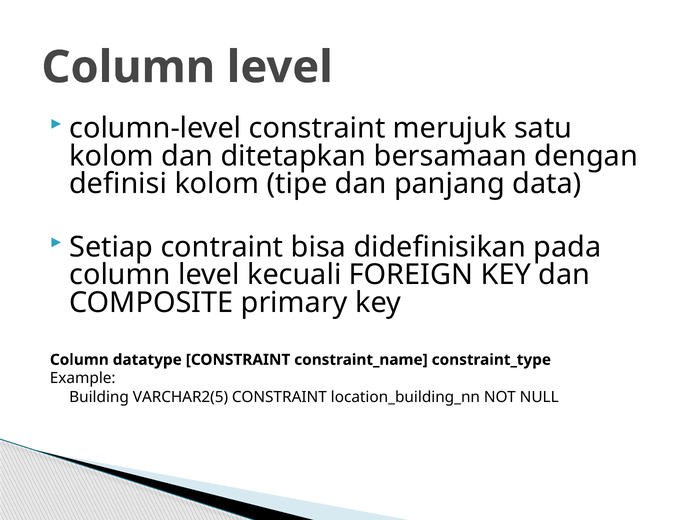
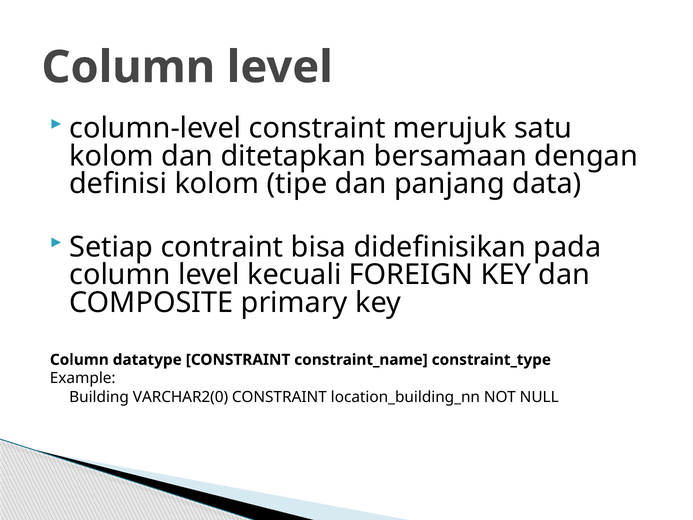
VARCHAR2(5: VARCHAR2(5 -> VARCHAR2(0
